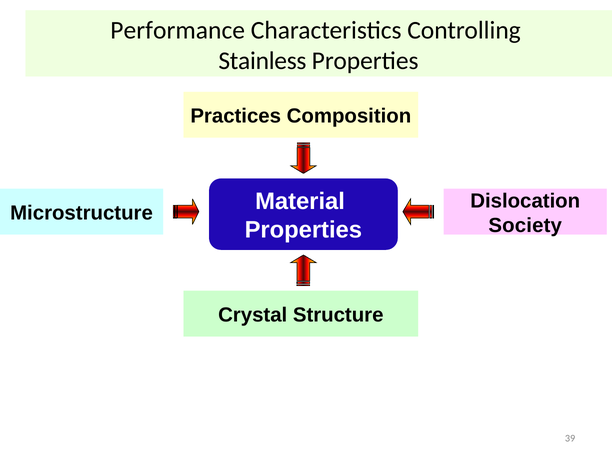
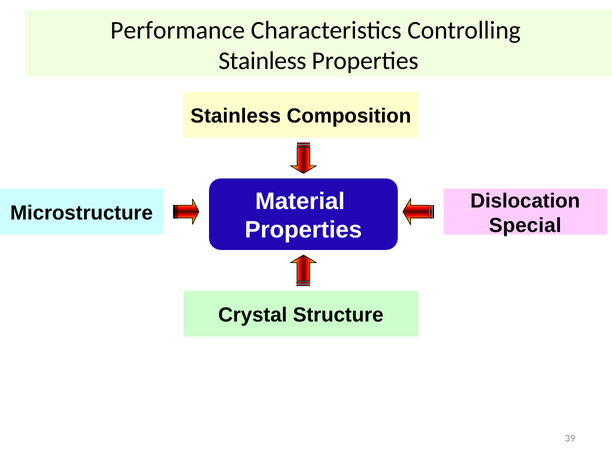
Practices at (236, 116): Practices -> Stainless
Society: Society -> Special
